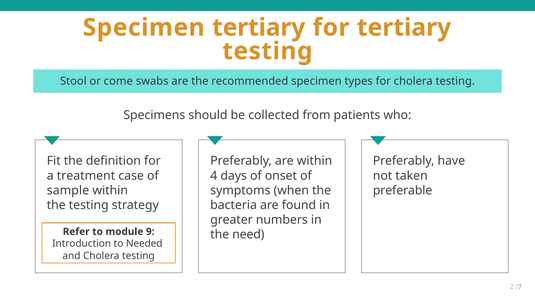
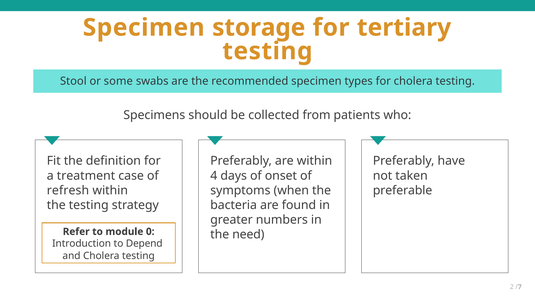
Specimen tertiary: tertiary -> storage
come: come -> some
sample: sample -> refresh
9: 9 -> 0
Needed: Needed -> Depend
